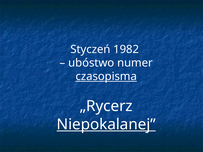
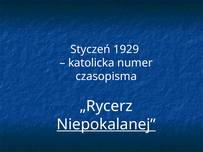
1982: 1982 -> 1929
ubóstwo: ubóstwo -> katolicka
czasopisma underline: present -> none
